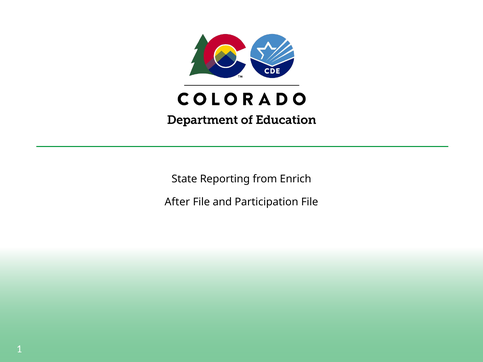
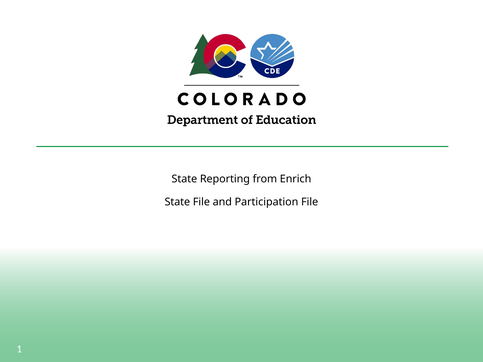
After at (177, 202): After -> State
